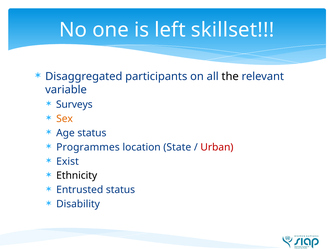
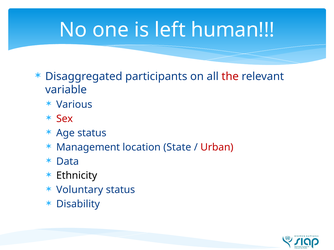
skillset: skillset -> human
the colour: black -> red
Surveys: Surveys -> Various
Sex colour: orange -> red
Programmes: Programmes -> Management
Exist: Exist -> Data
Entrusted: Entrusted -> Voluntary
